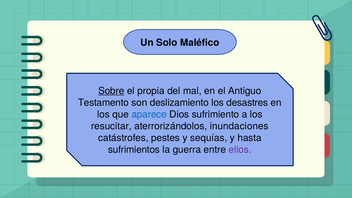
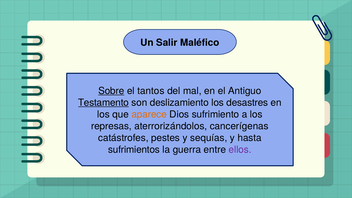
Solo: Solo -> Salir
propia: propia -> tantos
Testamento underline: none -> present
aparece colour: blue -> orange
resucitar: resucitar -> represas
inundaciones: inundaciones -> cancerígenas
